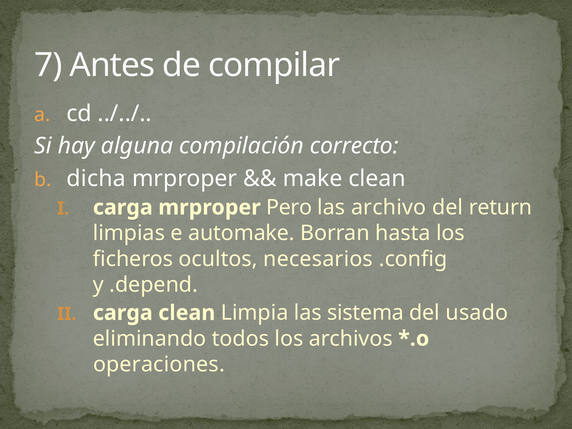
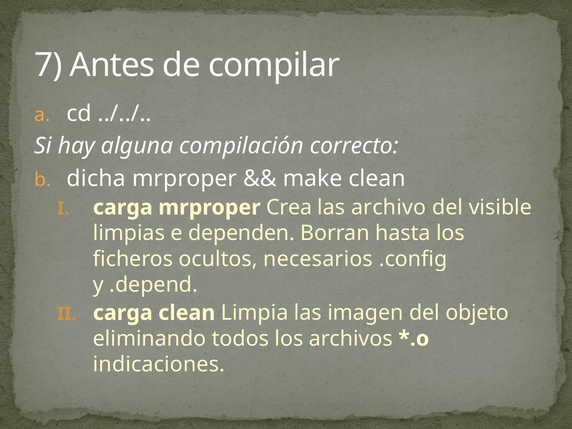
Pero: Pero -> Crea
return: return -> visible
automake: automake -> dependen
sistema: sistema -> imagen
usado: usado -> objeto
operaciones: operaciones -> indicaciones
